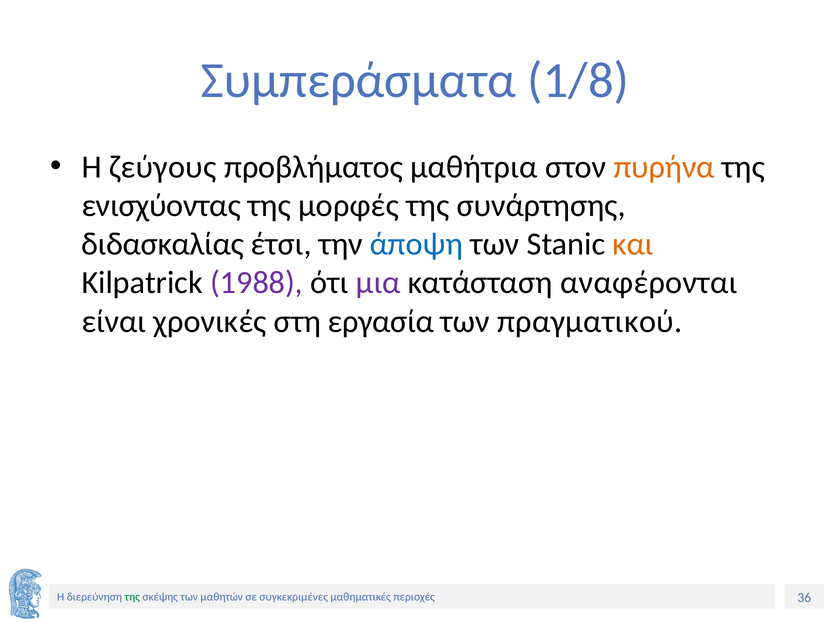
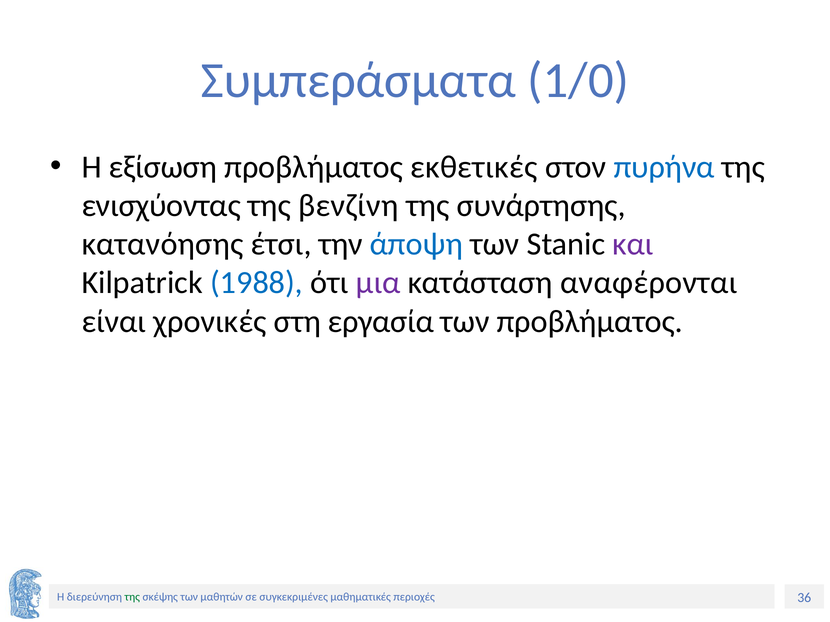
1/8: 1/8 -> 1/0
ζεύγους: ζεύγους -> εξίσωση
μαθήτρια: μαθήτρια -> εκθετικές
πυρήνα colour: orange -> blue
μορφές: μορφές -> βενζίνη
διδασκαλίας: διδασκαλίας -> κατανόησης
και colour: orange -> purple
1988 colour: purple -> blue
των πραγματικού: πραγματικού -> προβλήματος
